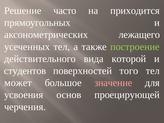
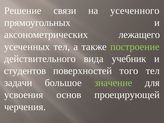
часто: часто -> связи
приходится: приходится -> усеченного
которой: которой -> учебник
может: может -> задачи
значение colour: pink -> light green
